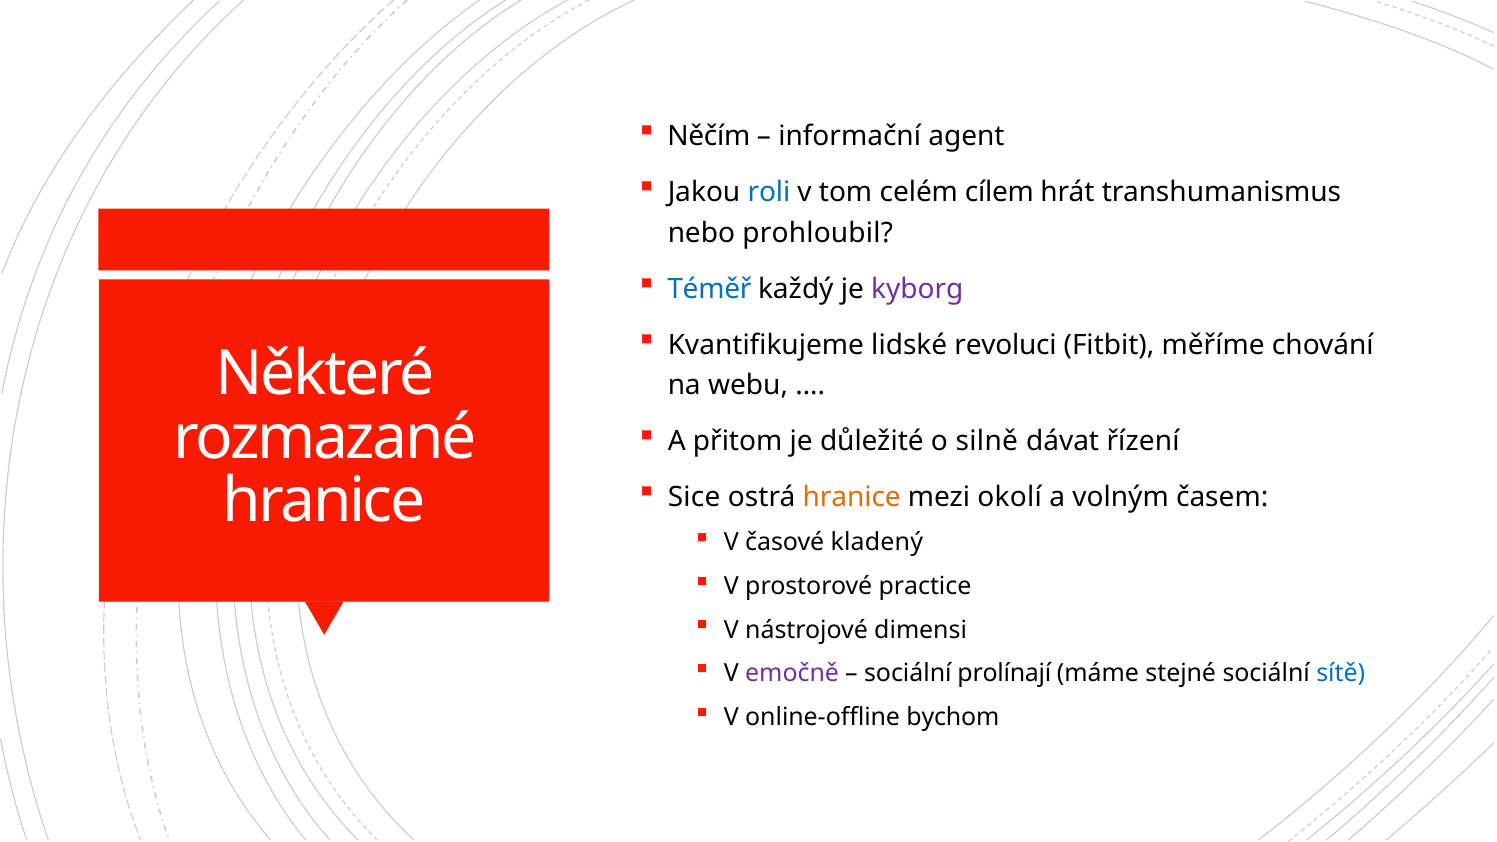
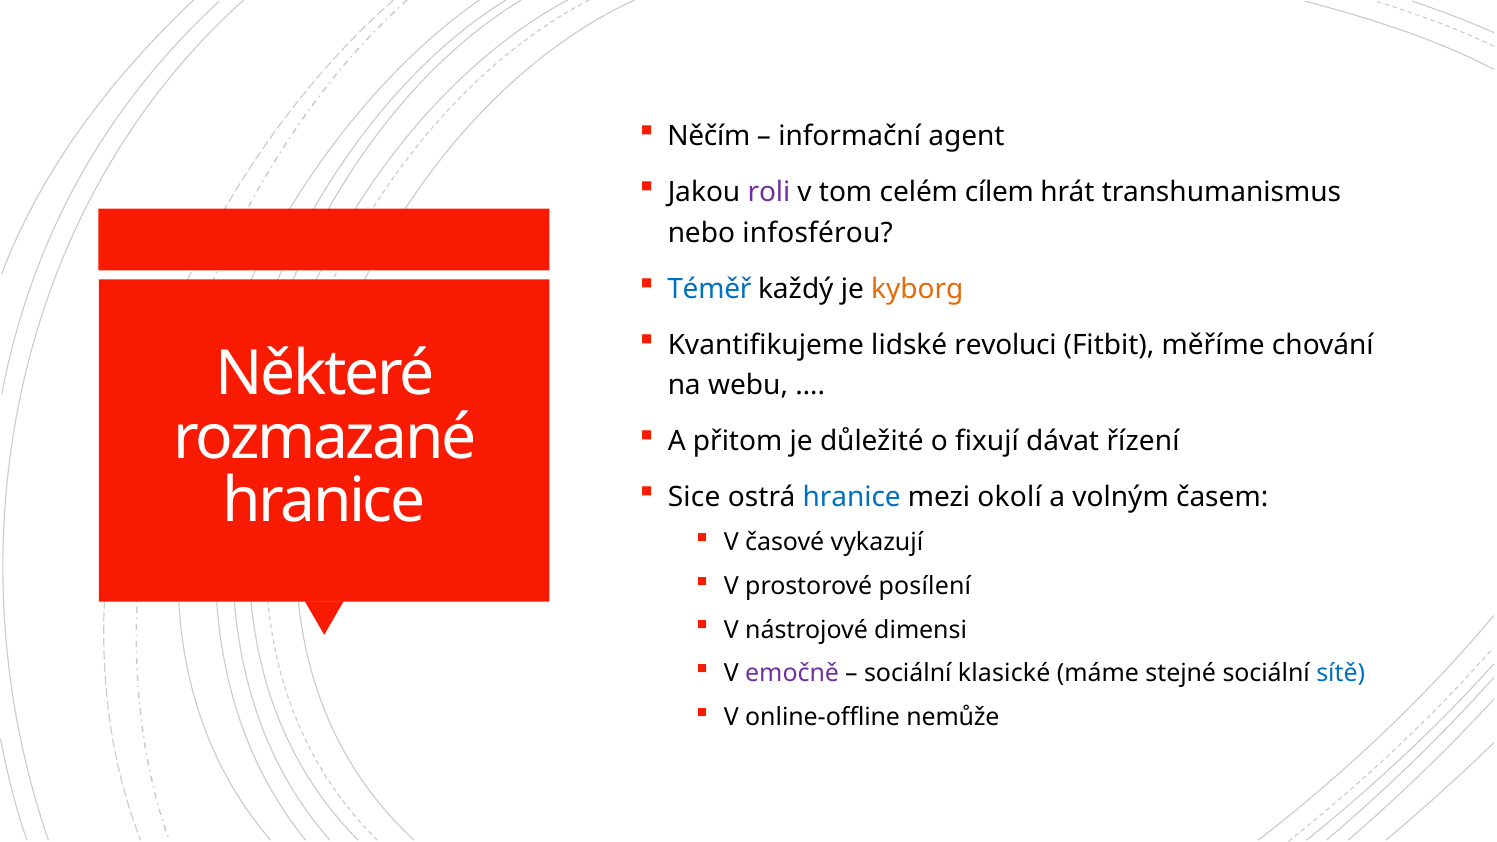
roli colour: blue -> purple
prohloubil: prohloubil -> infosférou
kyborg colour: purple -> orange
silně: silně -> fixují
hranice at (852, 497) colour: orange -> blue
kladený: kladený -> vykazují
practice: practice -> posílení
prolínají: prolínají -> klasické
bychom: bychom -> nemůže
